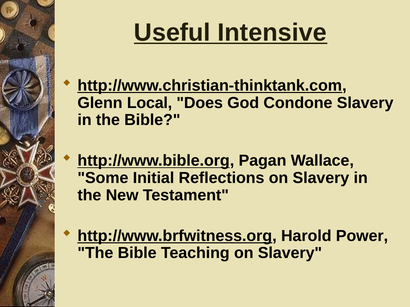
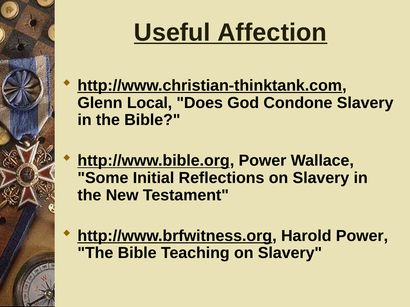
Intensive: Intensive -> Affection
http://www.bible.org Pagan: Pagan -> Power
